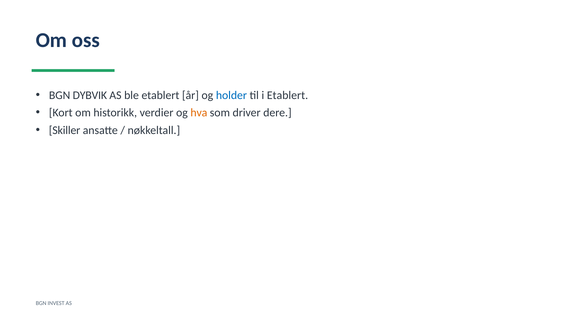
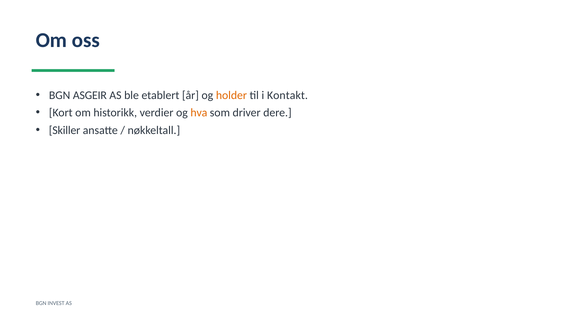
DYBVIK: DYBVIK -> ASGEIR
holder colour: blue -> orange
i Etablert: Etablert -> Kontakt
